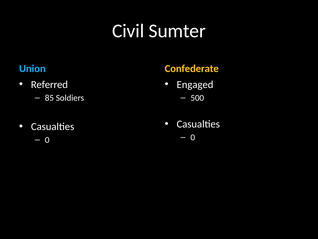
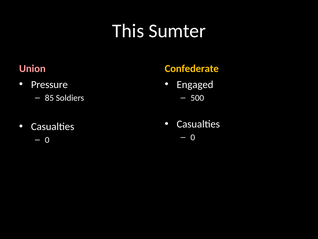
Civil: Civil -> This
Union colour: light blue -> pink
Referred: Referred -> Pressure
